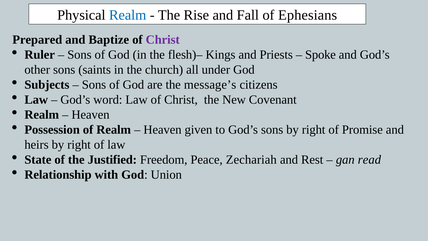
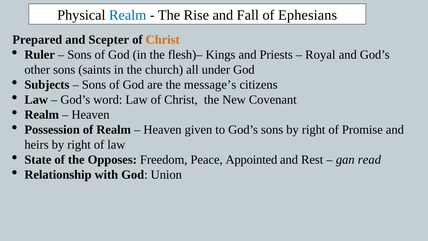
Baptize: Baptize -> Scepter
Christ at (163, 40) colour: purple -> orange
Spoke: Spoke -> Royal
Justified: Justified -> Opposes
Zechariah: Zechariah -> Appointed
